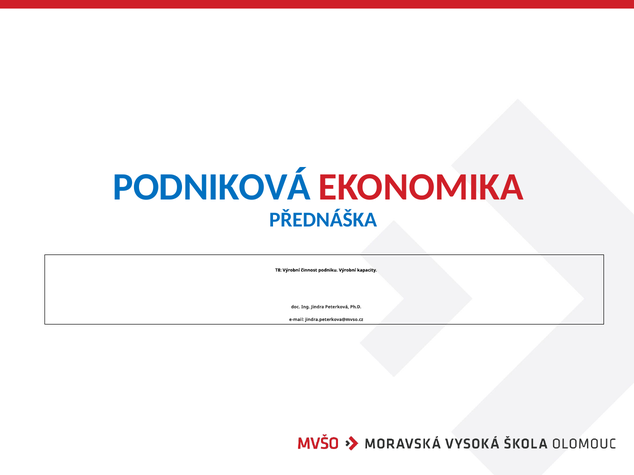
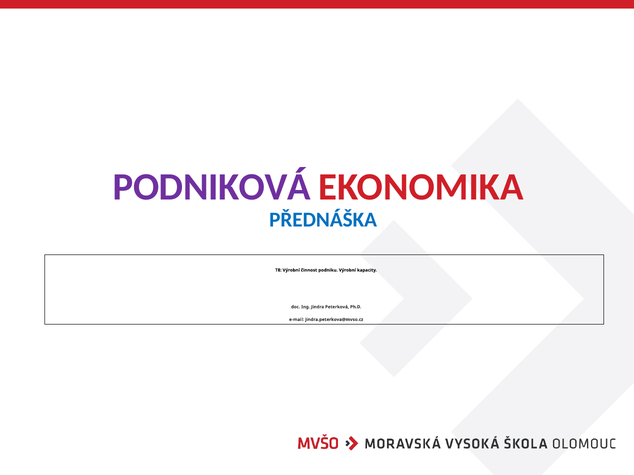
PODNIKOVÁ colour: blue -> purple
